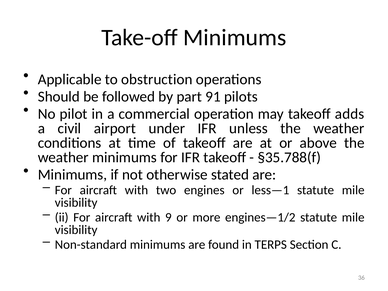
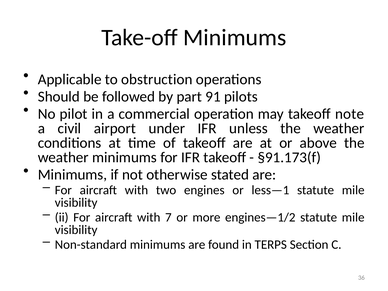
adds: adds -> note
§35.788(f: §35.788(f -> §91.173(f
9: 9 -> 7
